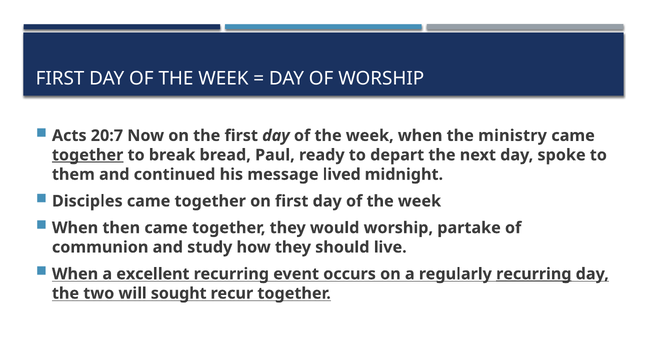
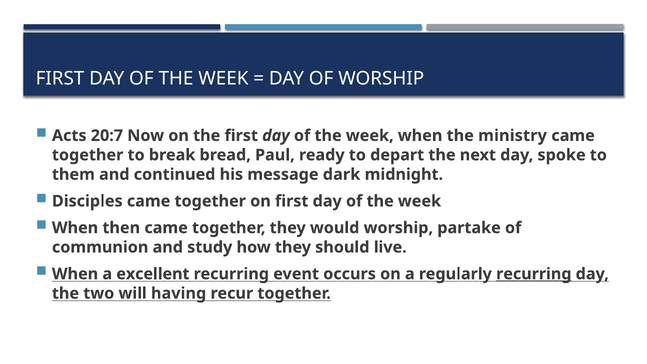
together at (88, 155) underline: present -> none
lived: lived -> dark
sought: sought -> having
